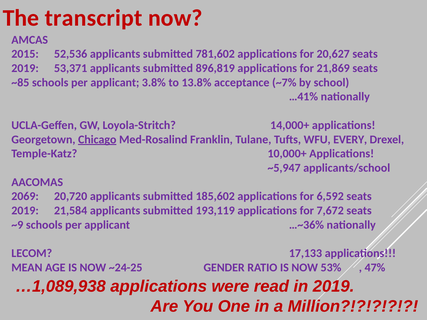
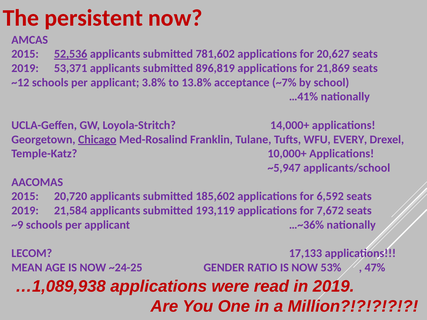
transcript: transcript -> persistent
52,536 underline: none -> present
~85: ~85 -> ~12
2069 at (25, 196): 2069 -> 2015
